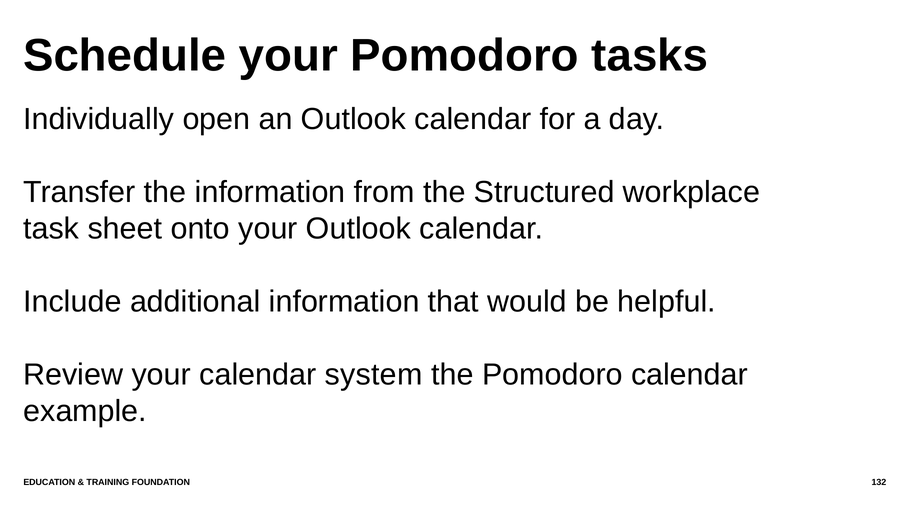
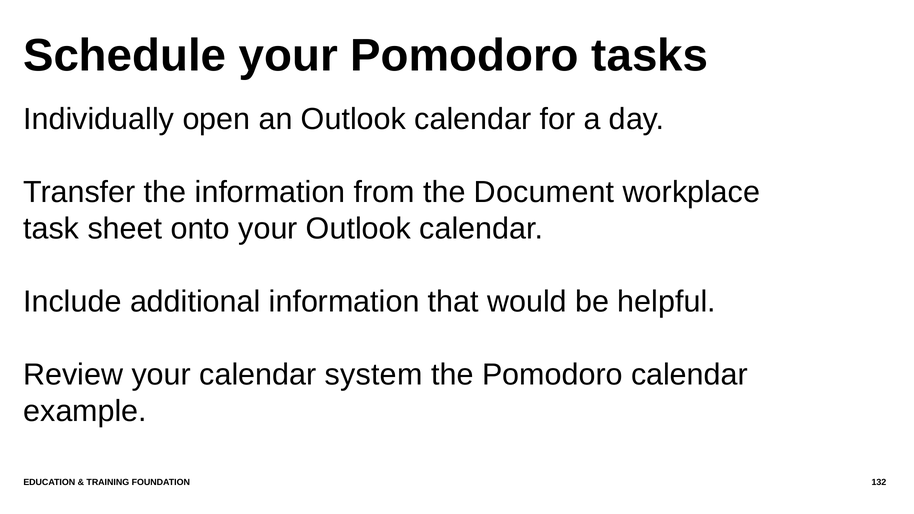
Structured: Structured -> Document
